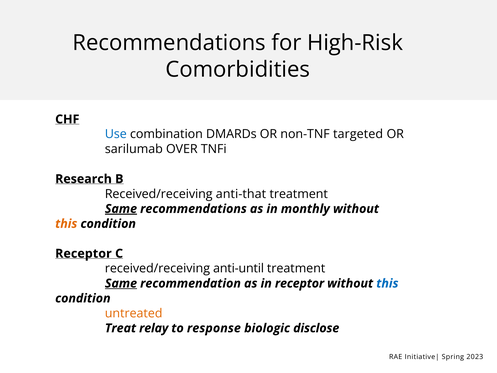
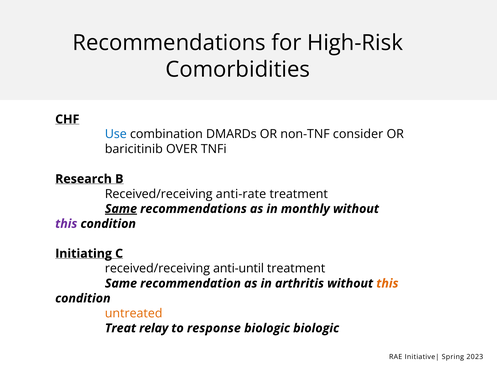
targeted: targeted -> consider
sarilumab: sarilumab -> baricitinib
anti-that: anti-that -> anti-rate
this at (66, 224) colour: orange -> purple
Receptor at (83, 253): Receptor -> Initiating
Same at (121, 283) underline: present -> none
in receptor: receptor -> arthritis
this at (387, 283) colour: blue -> orange
biologic disclose: disclose -> biologic
